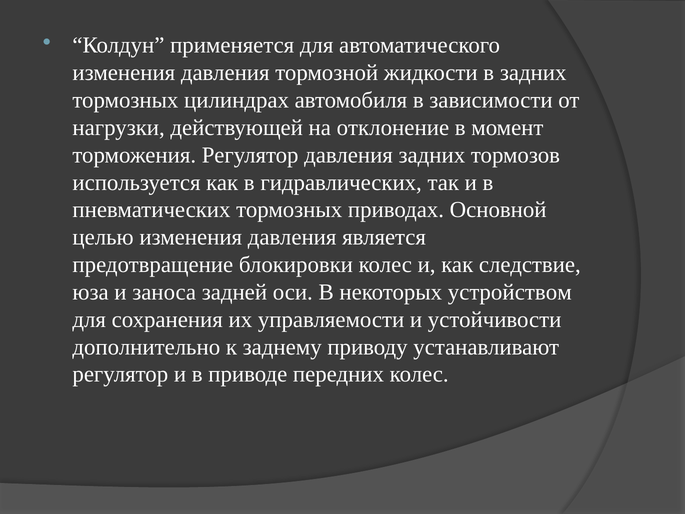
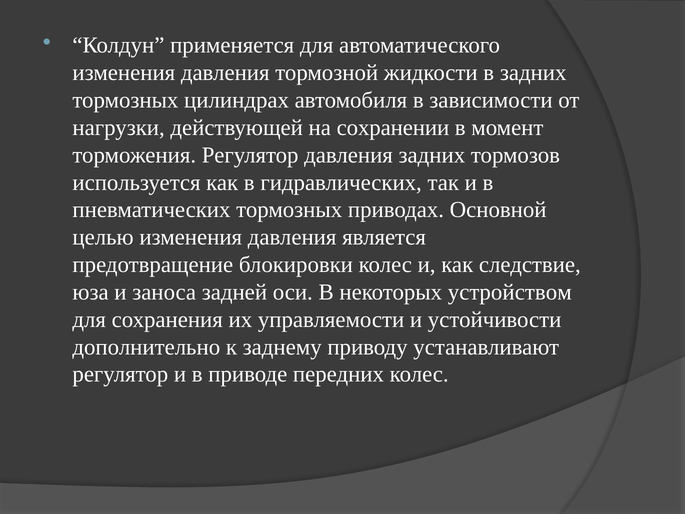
отклонение: отклонение -> сохранении
